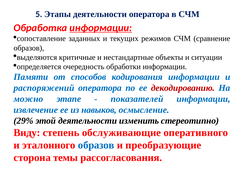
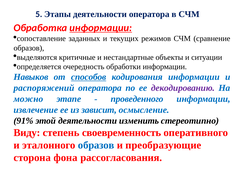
Памяти: Памяти -> Навыков
способов underline: none -> present
декодированию colour: red -> purple
показателей: показателей -> проведенного
навыков: навыков -> зависит
29%: 29% -> 91%
обслуживающие: обслуживающие -> своевременность
темы: темы -> фона
